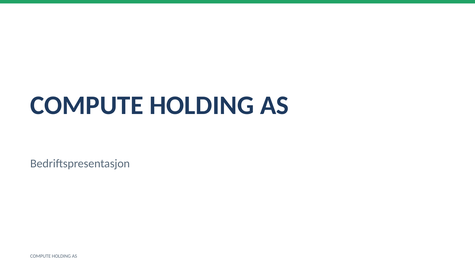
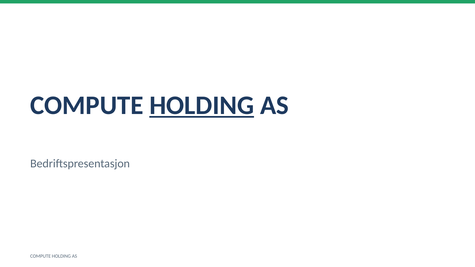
HOLDING at (202, 105) underline: none -> present
